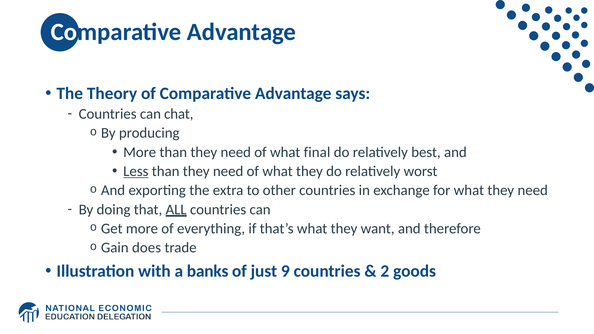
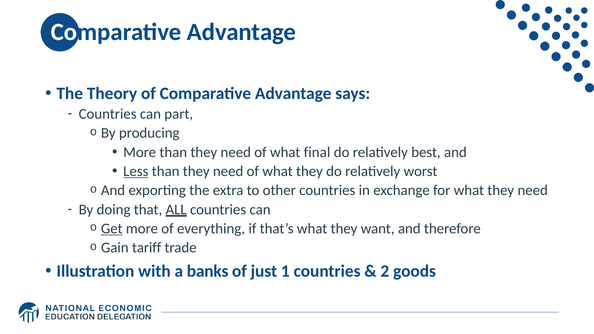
chat: chat -> part
Get underline: none -> present
does: does -> tariff
9: 9 -> 1
